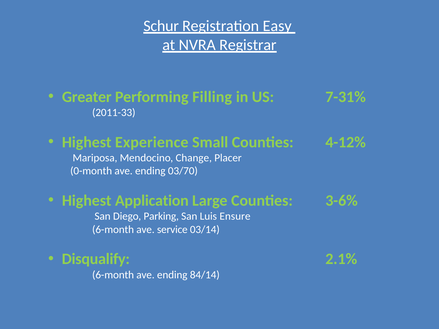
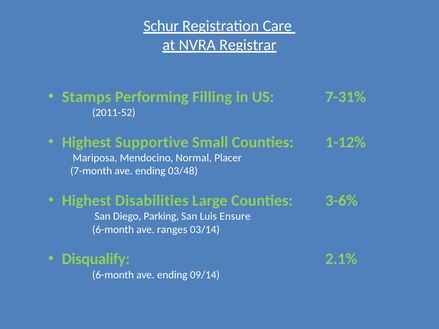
Easy: Easy -> Care
Greater: Greater -> Stamps
2011-33: 2011-33 -> 2011-52
Experience: Experience -> Supportive
4-12%: 4-12% -> 1-12%
Change: Change -> Normal
0-month: 0-month -> 7-month
03/70: 03/70 -> 03/48
Application: Application -> Disabilities
service: service -> ranges
84/14: 84/14 -> 09/14
